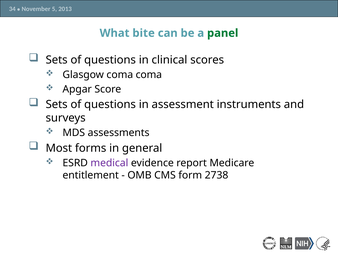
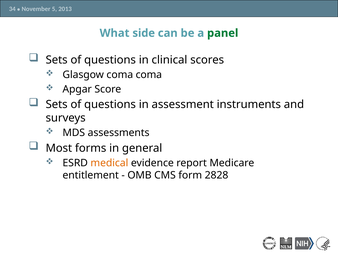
bite: bite -> side
medical colour: purple -> orange
2738: 2738 -> 2828
